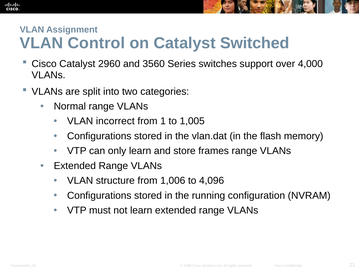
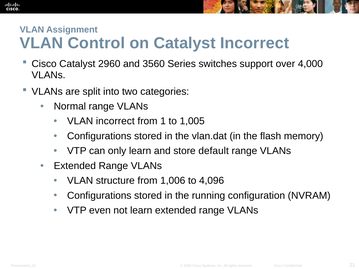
Catalyst Switched: Switched -> Incorrect
frames: frames -> default
must: must -> even
